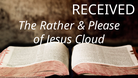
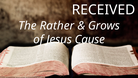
Please: Please -> Grows
Cloud: Cloud -> Cause
